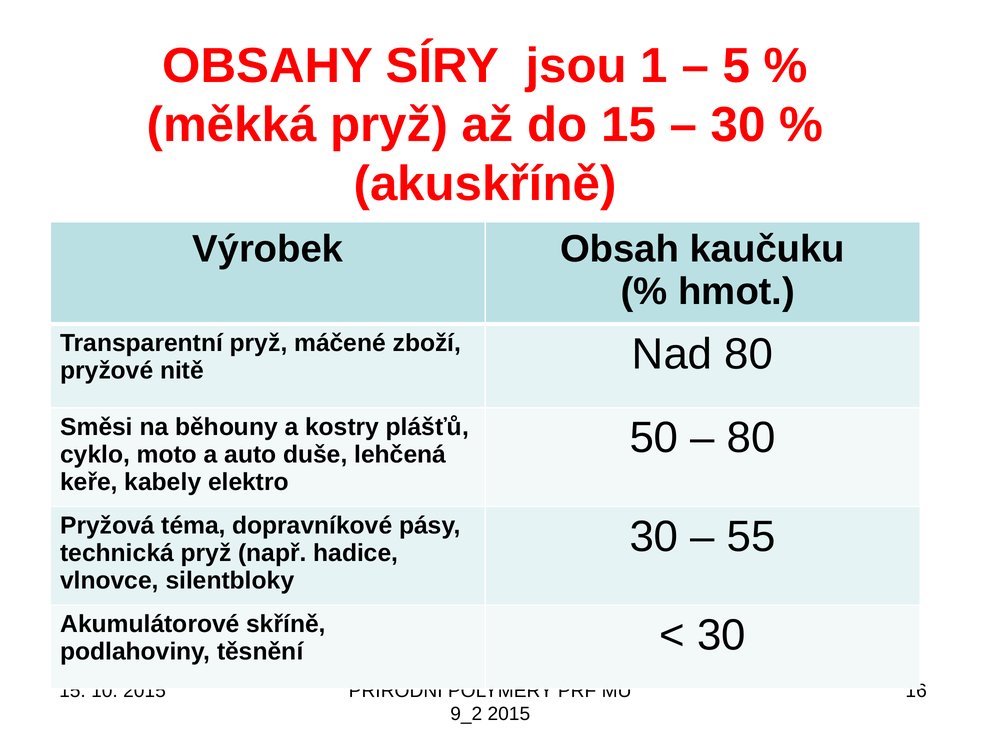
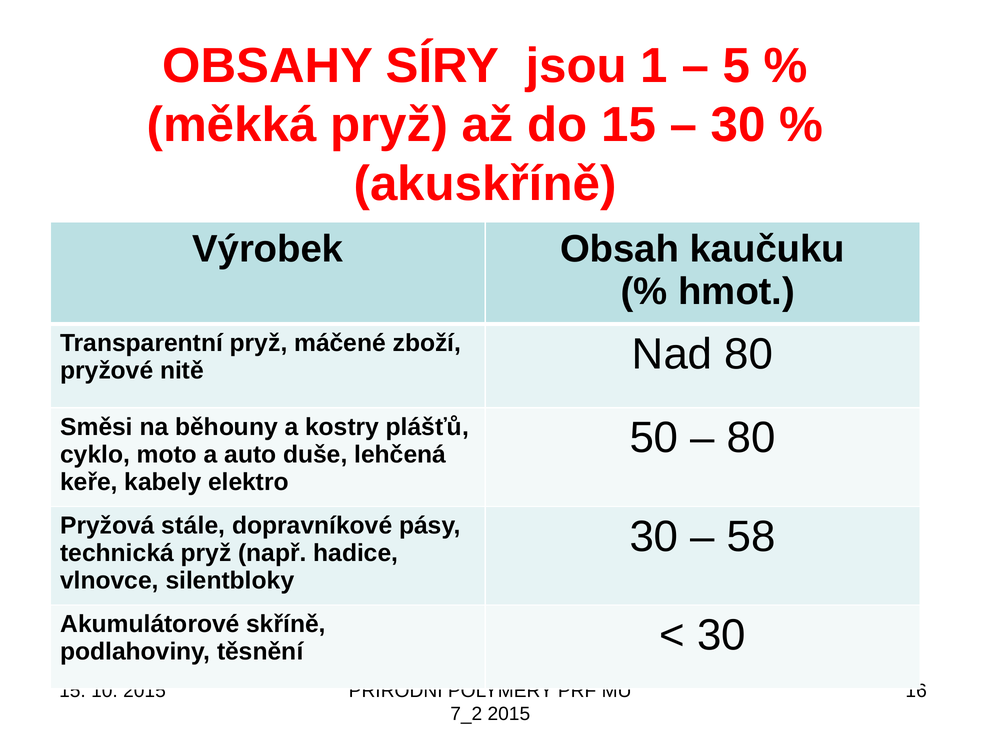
téma: téma -> stále
55: 55 -> 58
9_2: 9_2 -> 7_2
